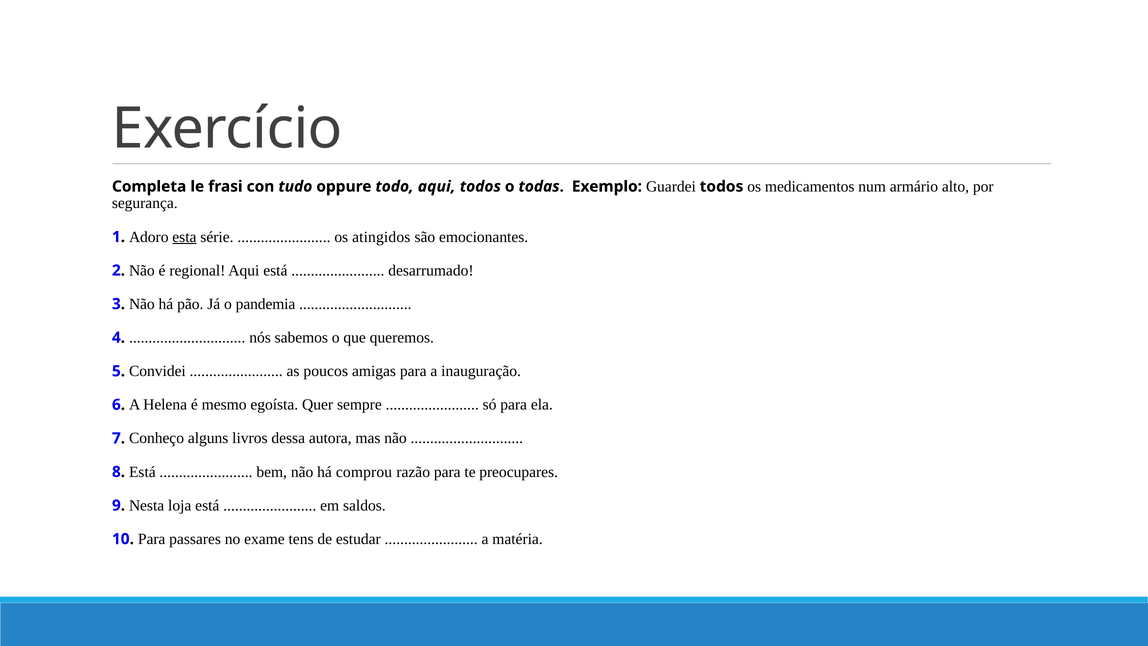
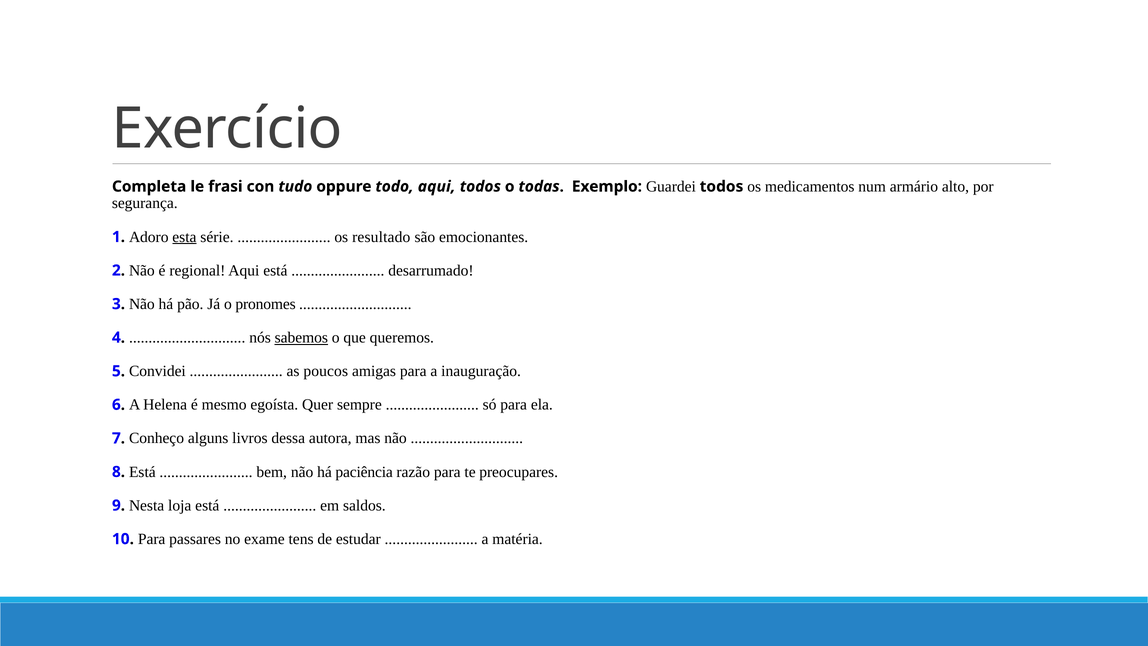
atingidos: atingidos -> resultado
pandemia: pandemia -> pronomes
sabemos underline: none -> present
comprou: comprou -> paciência
